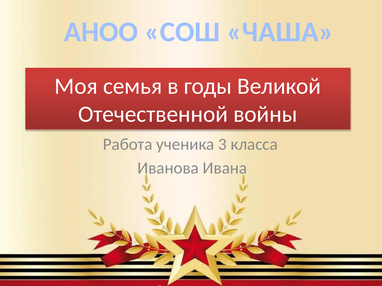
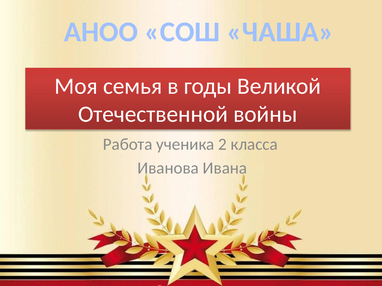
3: 3 -> 2
